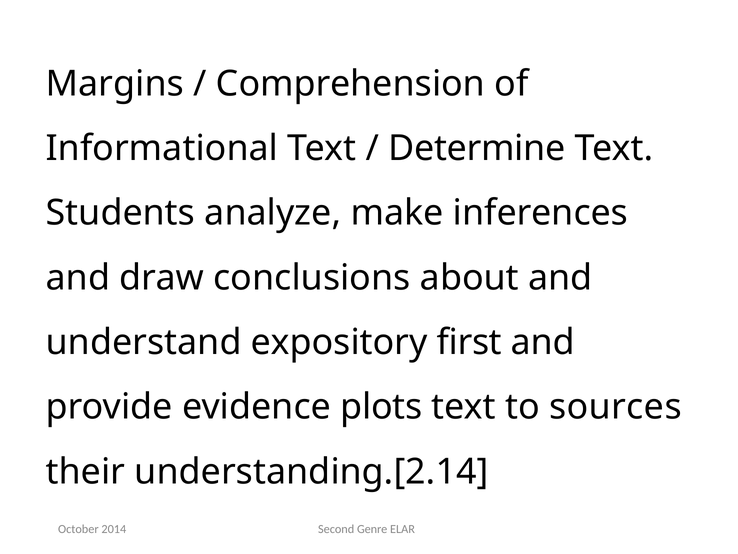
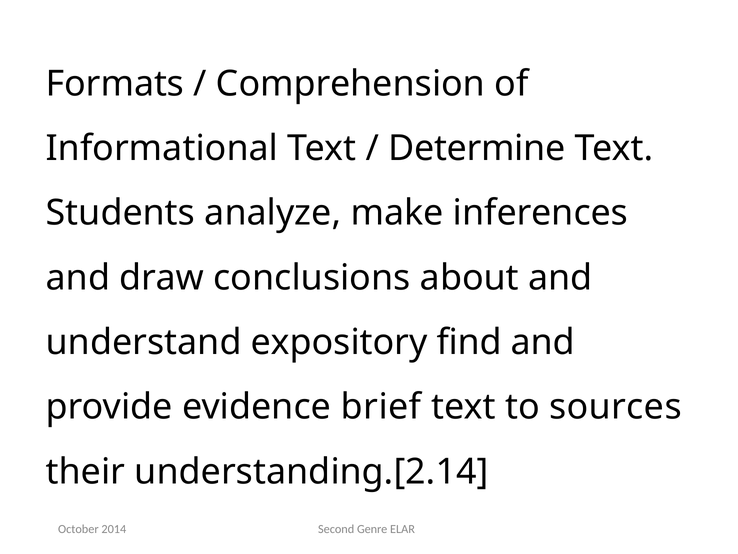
Margins: Margins -> Formats
first: first -> find
plots: plots -> brief
